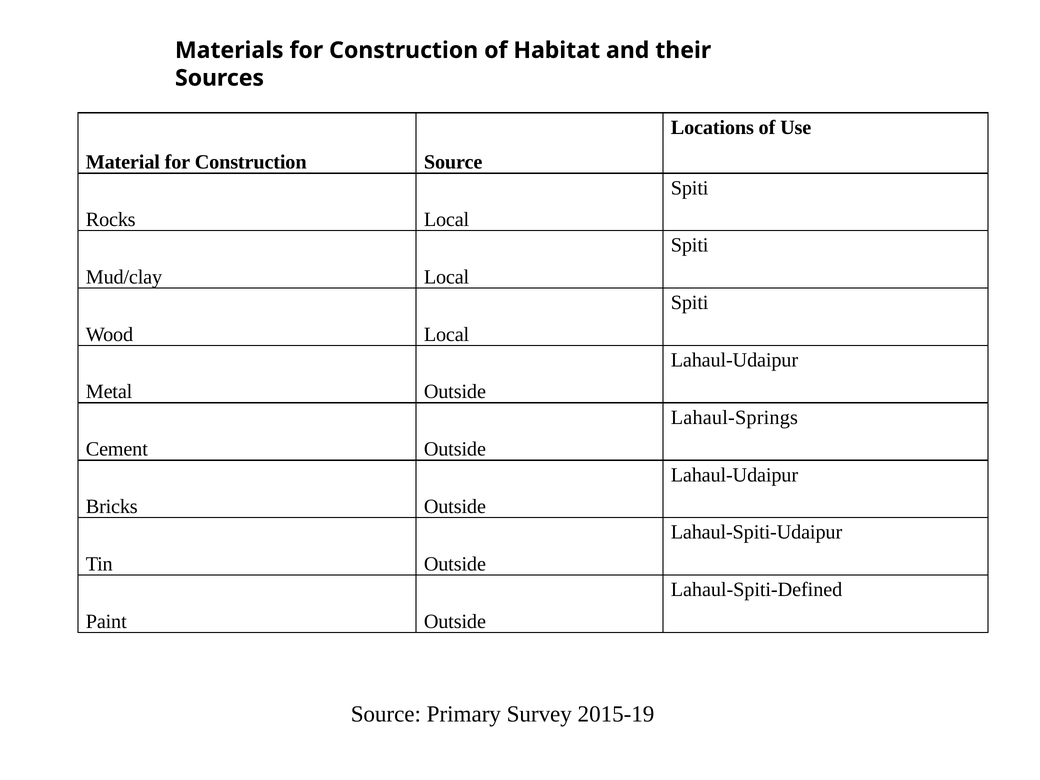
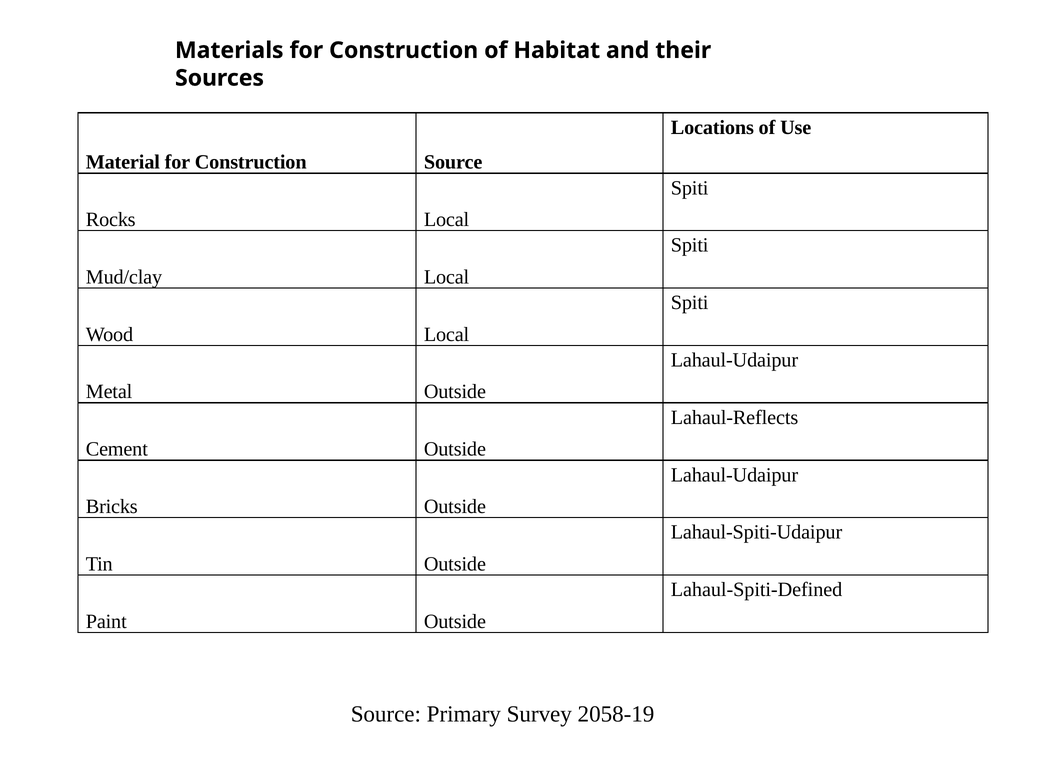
Lahaul-Springs: Lahaul-Springs -> Lahaul-Reflects
2015-19: 2015-19 -> 2058-19
